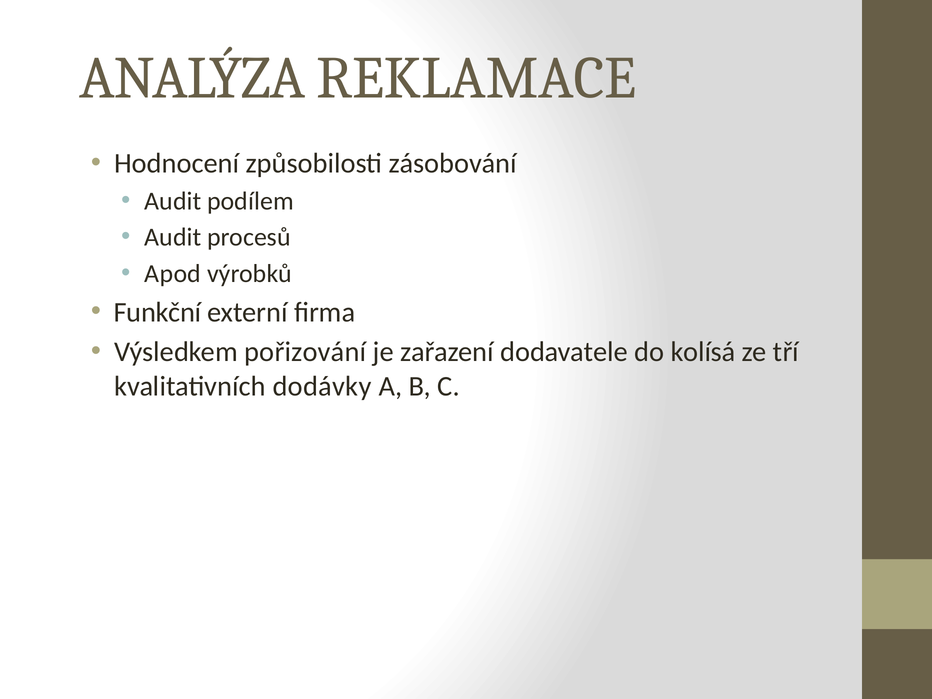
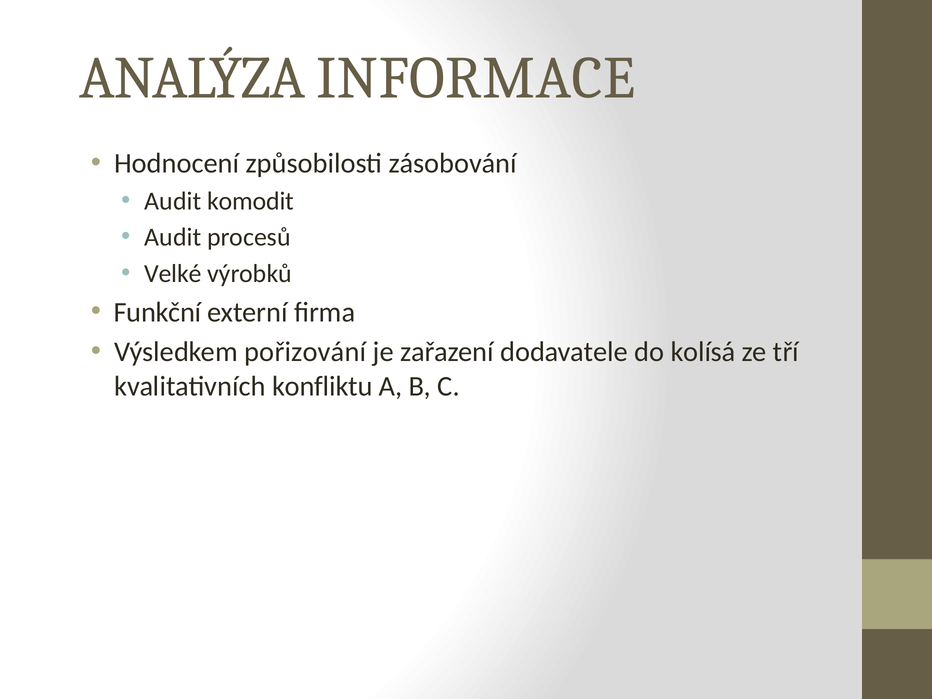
REKLAMACE: REKLAMACE -> INFORMACE
podílem: podílem -> komodit
Apod: Apod -> Velké
dodávky: dodávky -> konfliktu
